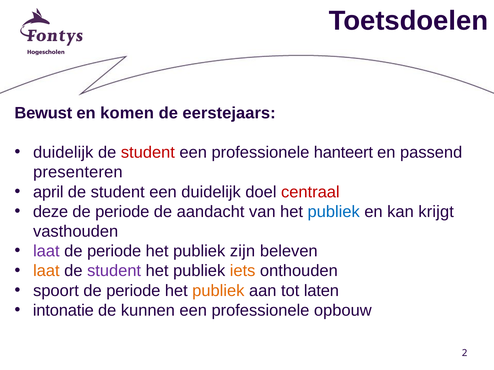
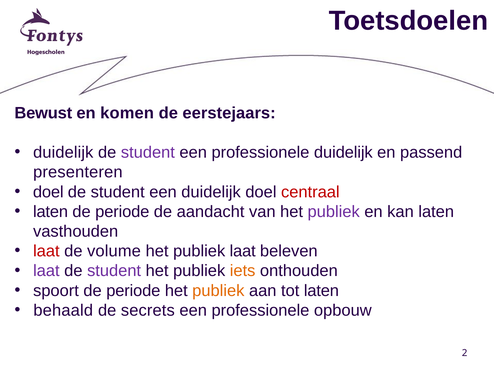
student at (148, 153) colour: red -> purple
professionele hanteert: hanteert -> duidelijk
april at (48, 192): april -> doel
deze at (51, 212): deze -> laten
publiek at (334, 212) colour: blue -> purple
kan krijgt: krijgt -> laten
laat at (46, 251) colour: purple -> red
periode at (114, 251): periode -> volume
publiek zijn: zijn -> laat
laat at (46, 271) colour: orange -> purple
intonatie: intonatie -> behaald
kunnen: kunnen -> secrets
